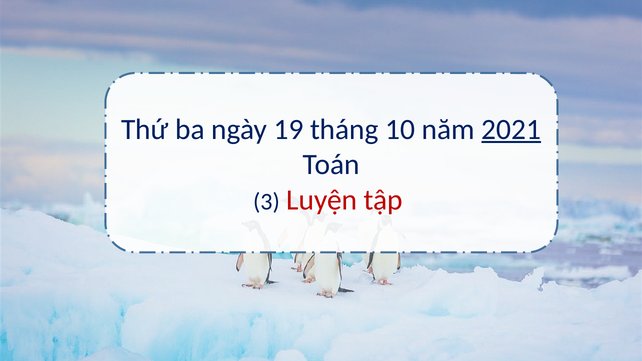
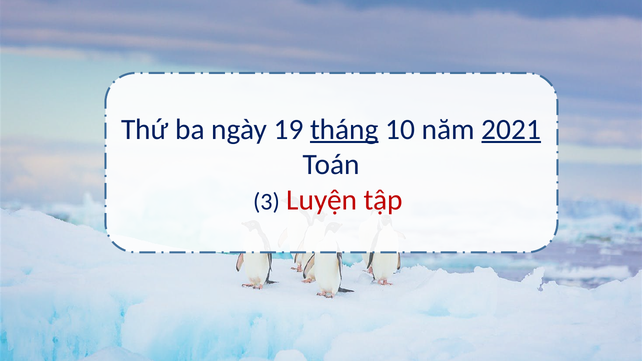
tháng underline: none -> present
